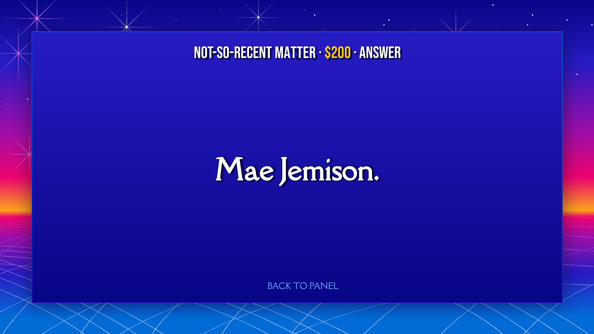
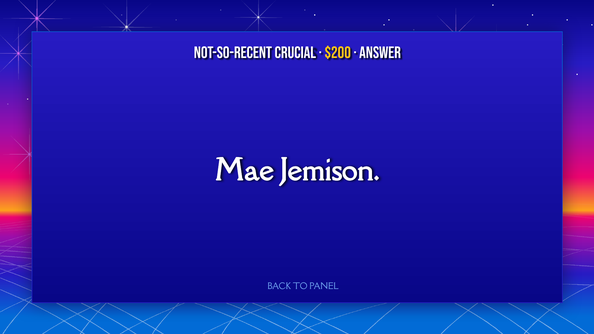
matter: matter -> crucial
